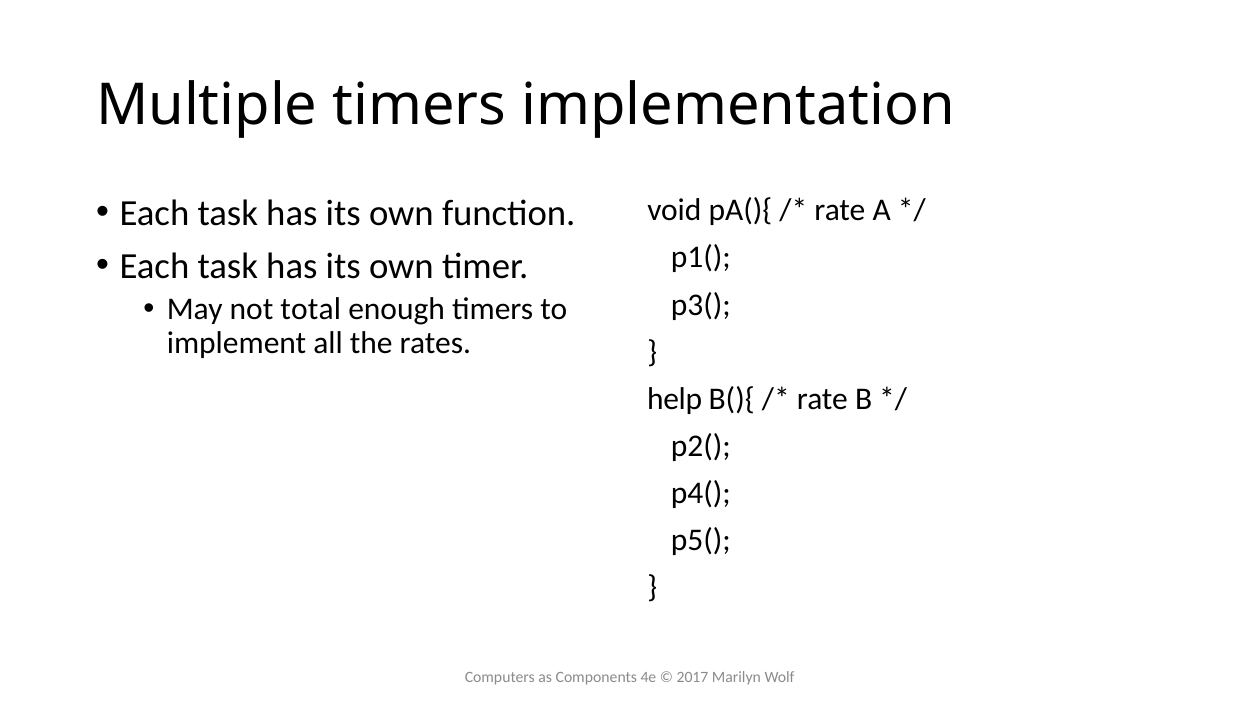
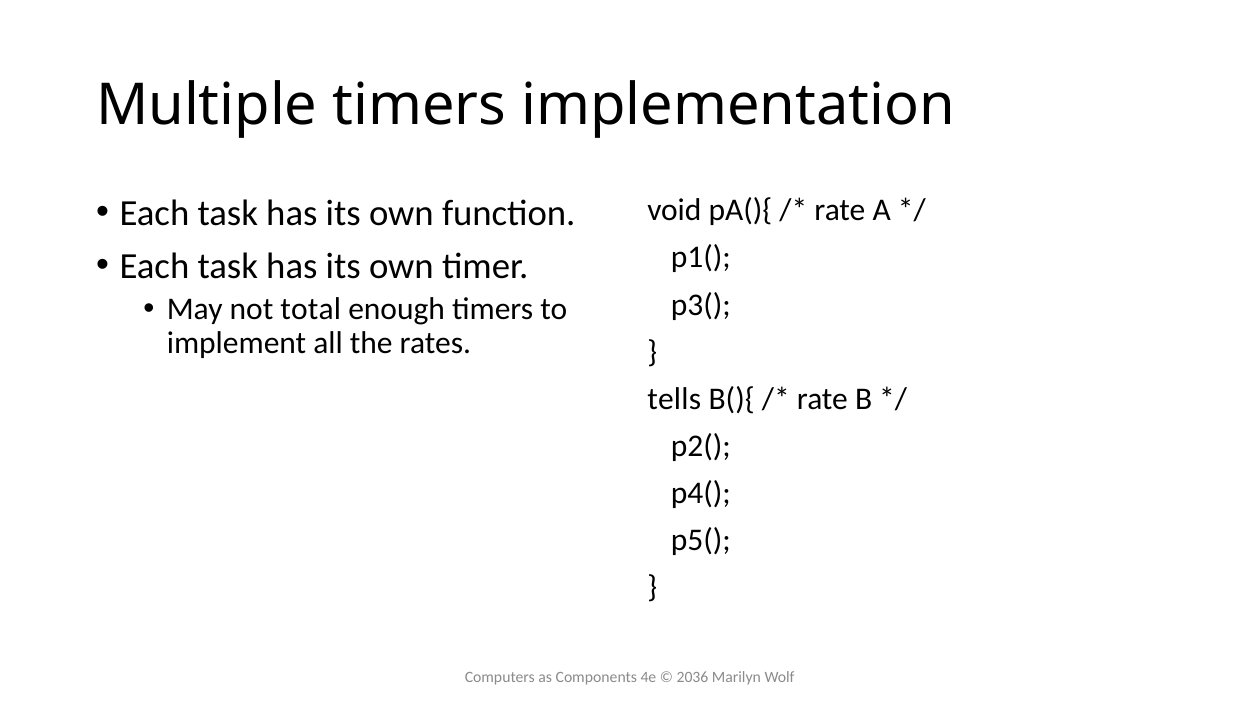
help: help -> tells
2017: 2017 -> 2036
